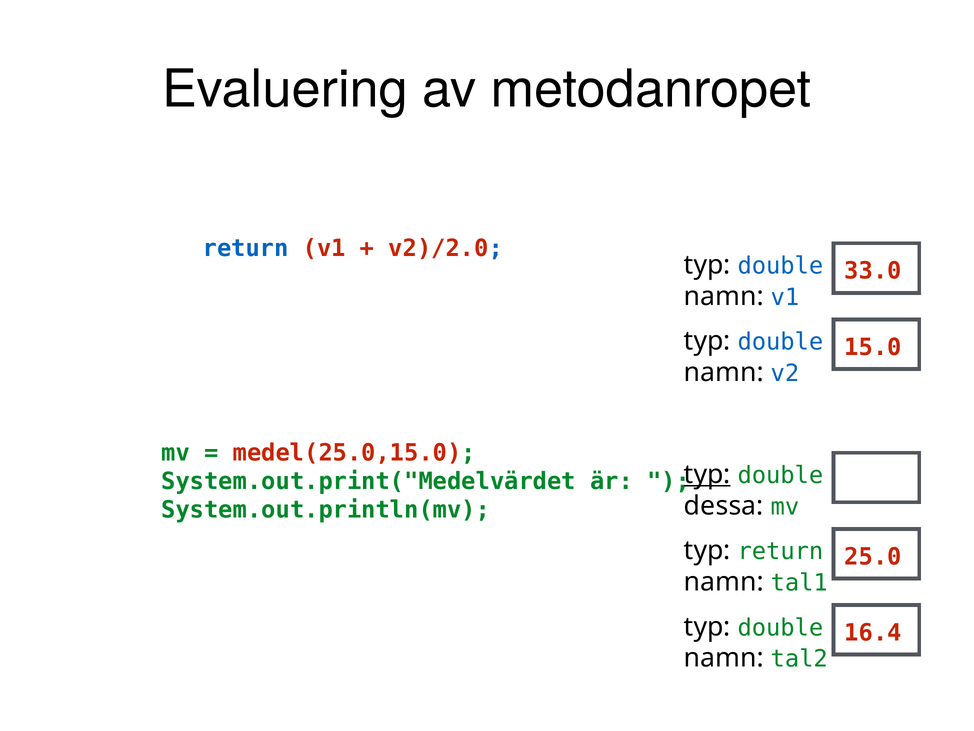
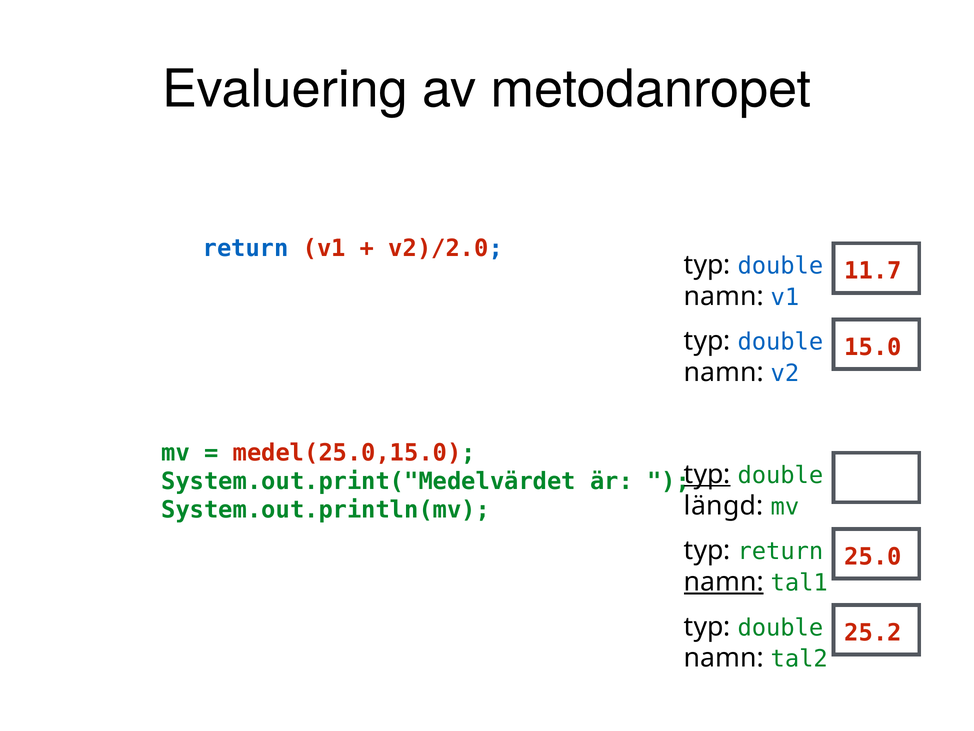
33.0: 33.0 -> 11.7
dessa: dessa -> längd
namn at (724, 582) underline: none -> present
16.4: 16.4 -> 25.2
